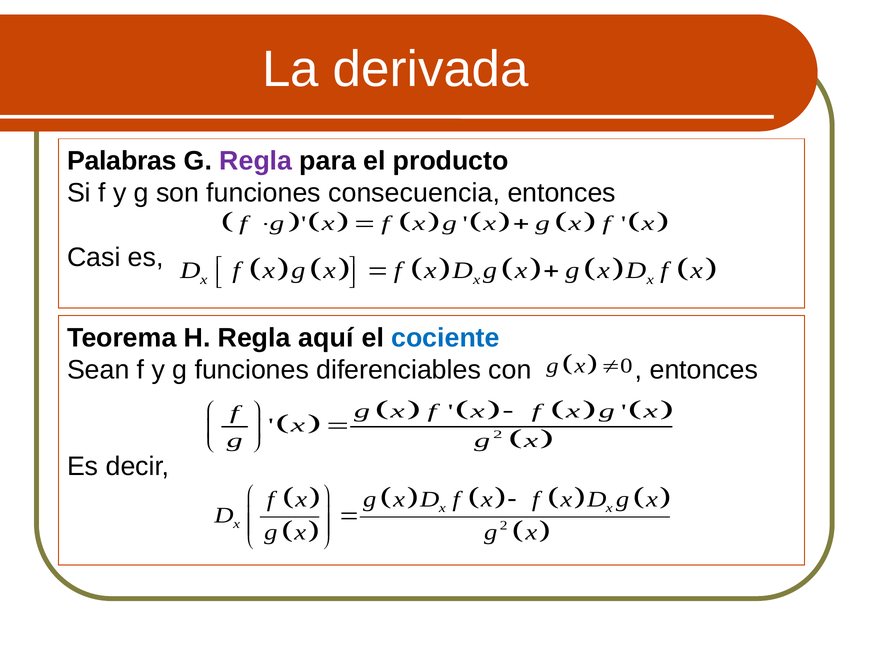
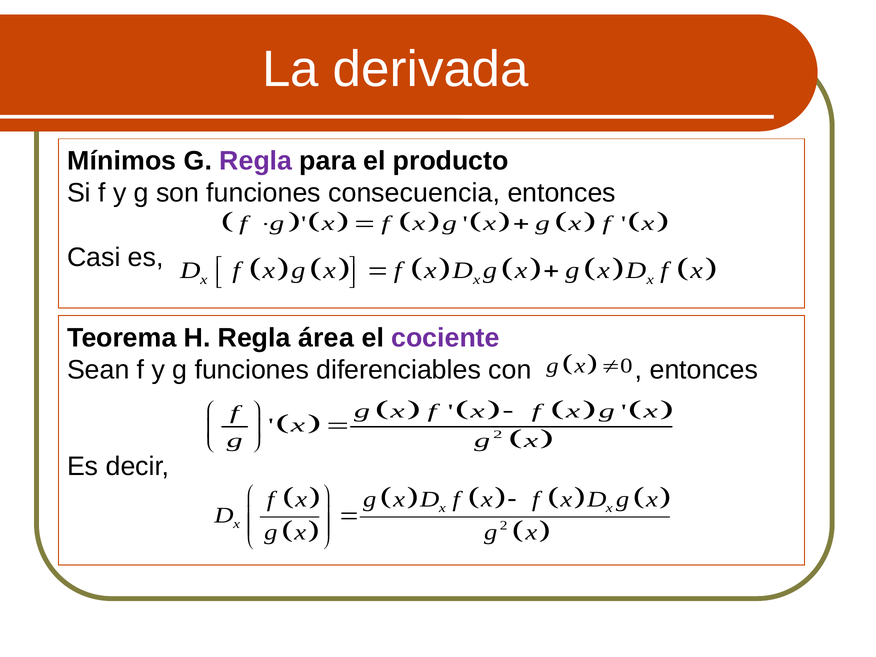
Palabras: Palabras -> Mínimos
aquí: aquí -> área
cociente colour: blue -> purple
